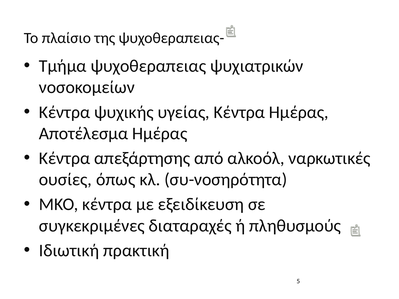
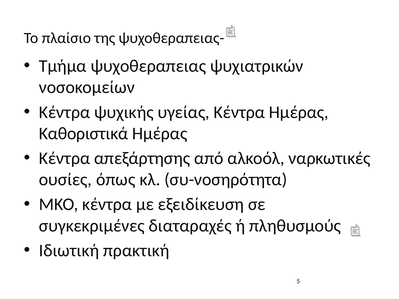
Αποτέλεσμα: Αποτέλεσμα -> Καθοριστικά
